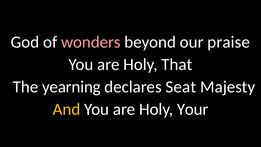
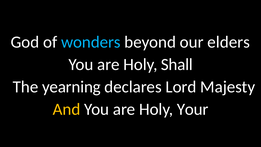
wonders colour: pink -> light blue
praise: praise -> elders
That: That -> Shall
Seat: Seat -> Lord
